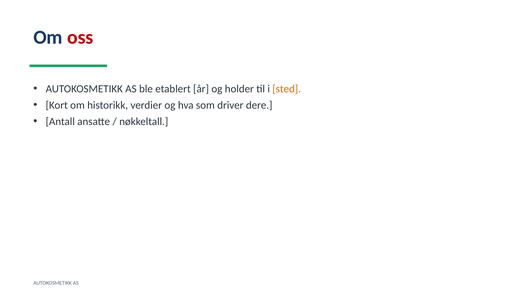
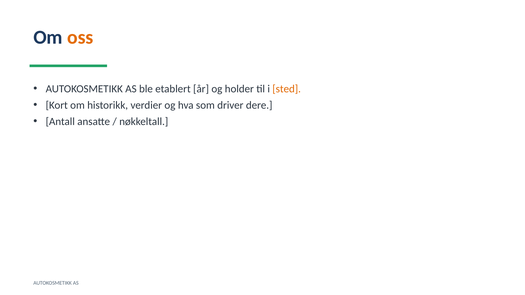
oss colour: red -> orange
